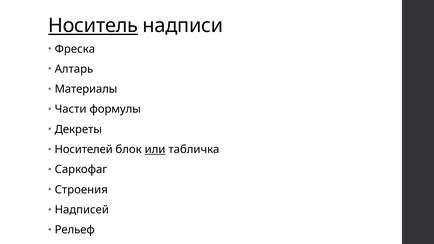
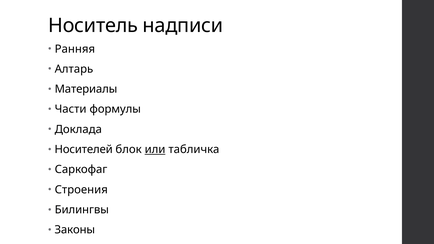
Носитель underline: present -> none
Фреска: Фреска -> Ранняя
Декреты: Декреты -> Доклада
Надписей: Надписей -> Билингвы
Рельеф: Рельеф -> Законы
